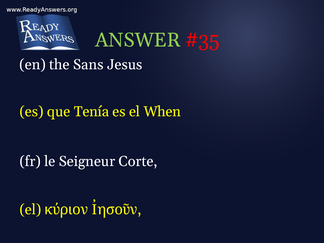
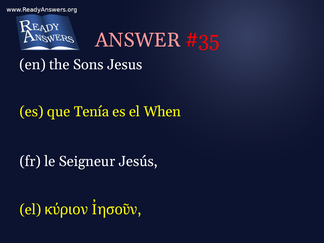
ANSWER colour: light green -> pink
Sans: Sans -> Sons
Corte: Corte -> Jesús
